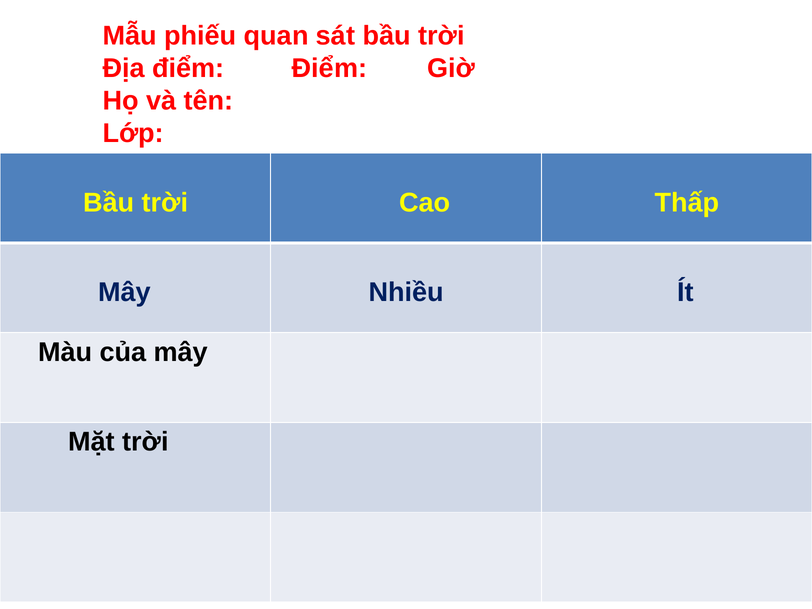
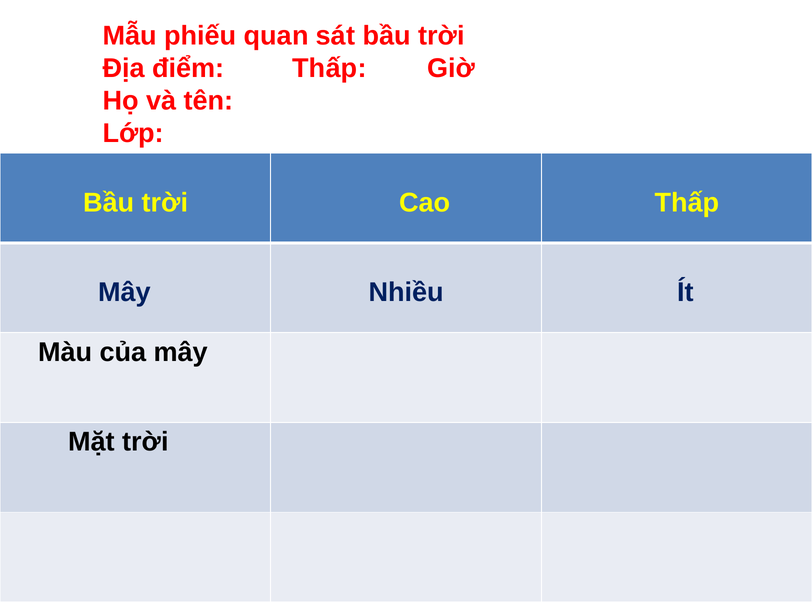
điểm Điểm: Điểm -> Thấp
